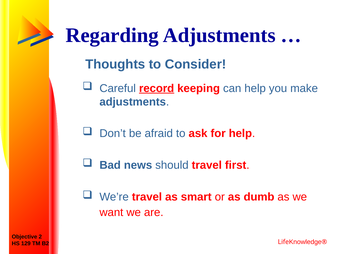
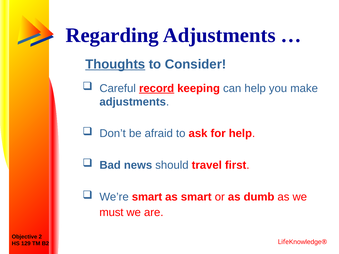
Thoughts underline: none -> present
We’re travel: travel -> smart
want: want -> must
